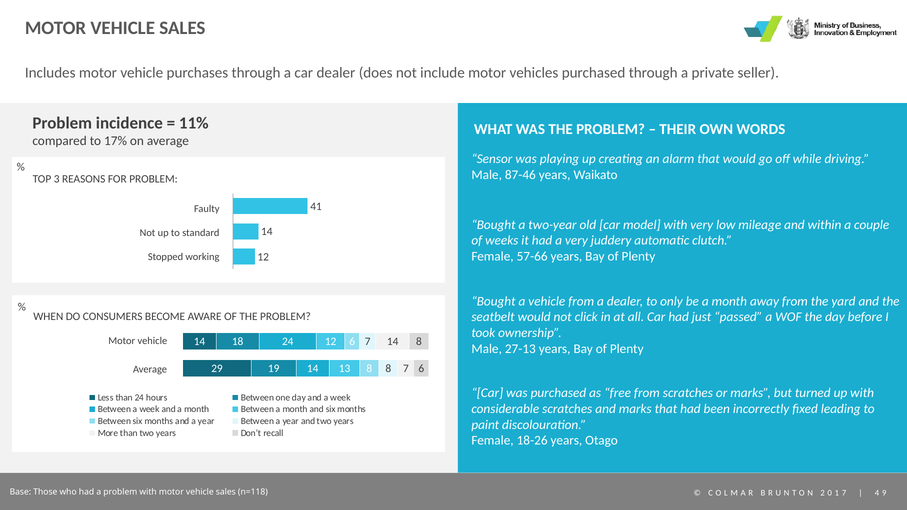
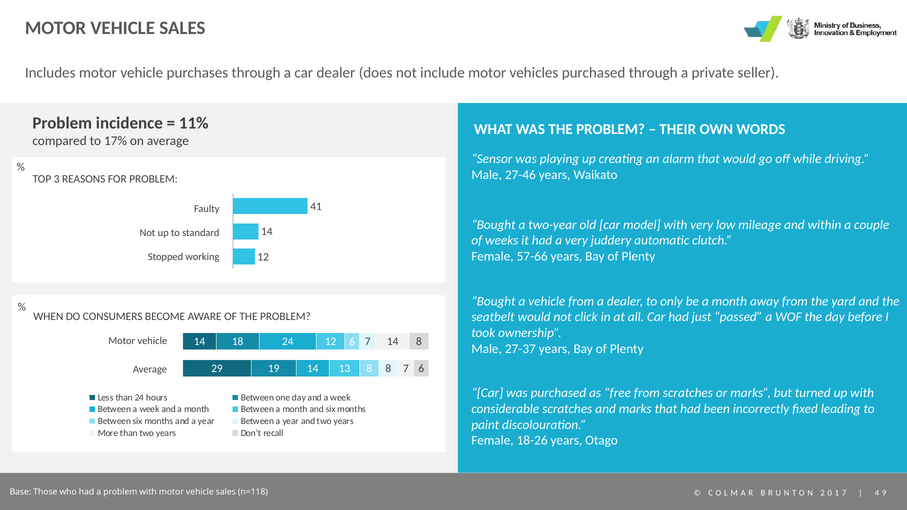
87-46: 87-46 -> 27-46
27-13: 27-13 -> 27-37
